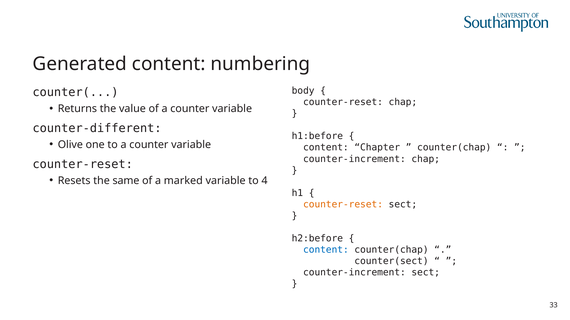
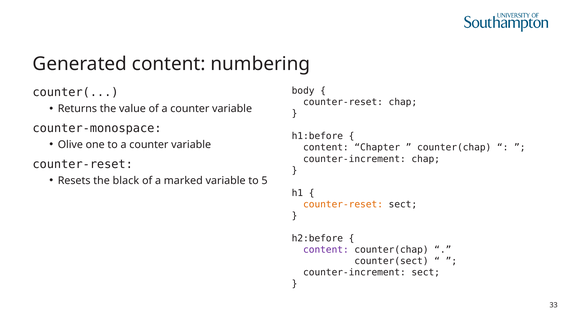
counter-different: counter-different -> counter-monospace
same: same -> black
4: 4 -> 5
content at (326, 250) colour: blue -> purple
